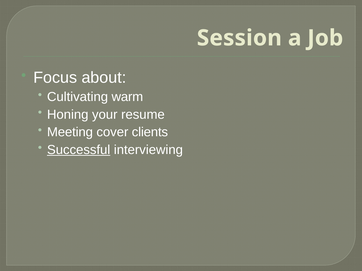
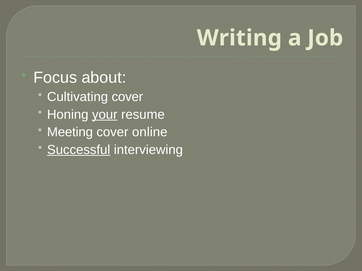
Session: Session -> Writing
Cultivating warm: warm -> cover
your underline: none -> present
clients: clients -> online
